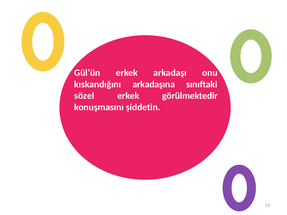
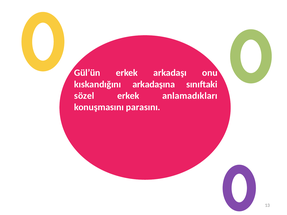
görülmektedir: görülmektedir -> anlamadıkları
şiddetin: şiddetin -> parasını
